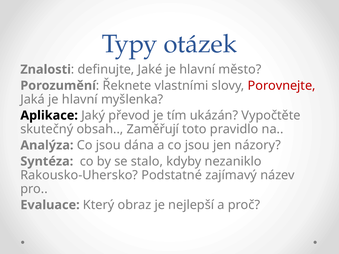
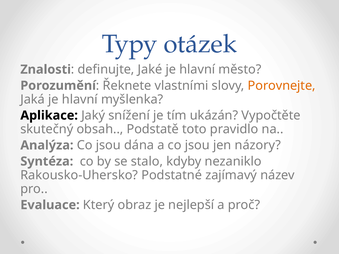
Porovnejte colour: red -> orange
převod: převod -> snížení
Zaměřují: Zaměřují -> Podstatě
